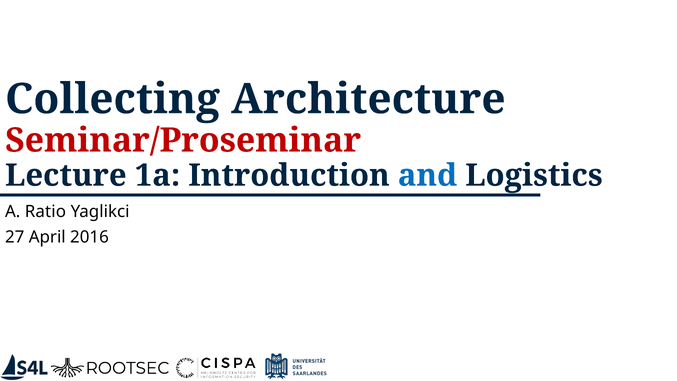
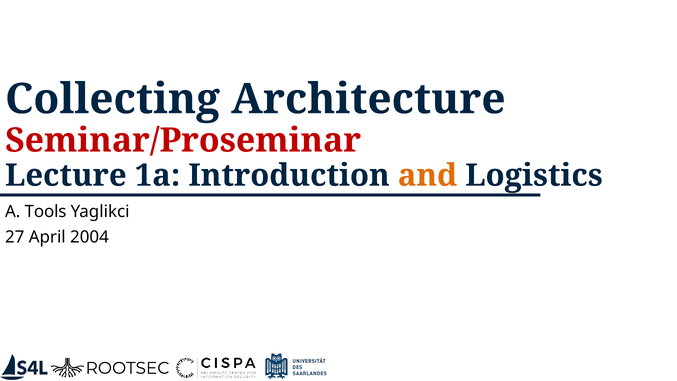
and colour: blue -> orange
Ratio: Ratio -> Tools
2016: 2016 -> 2004
